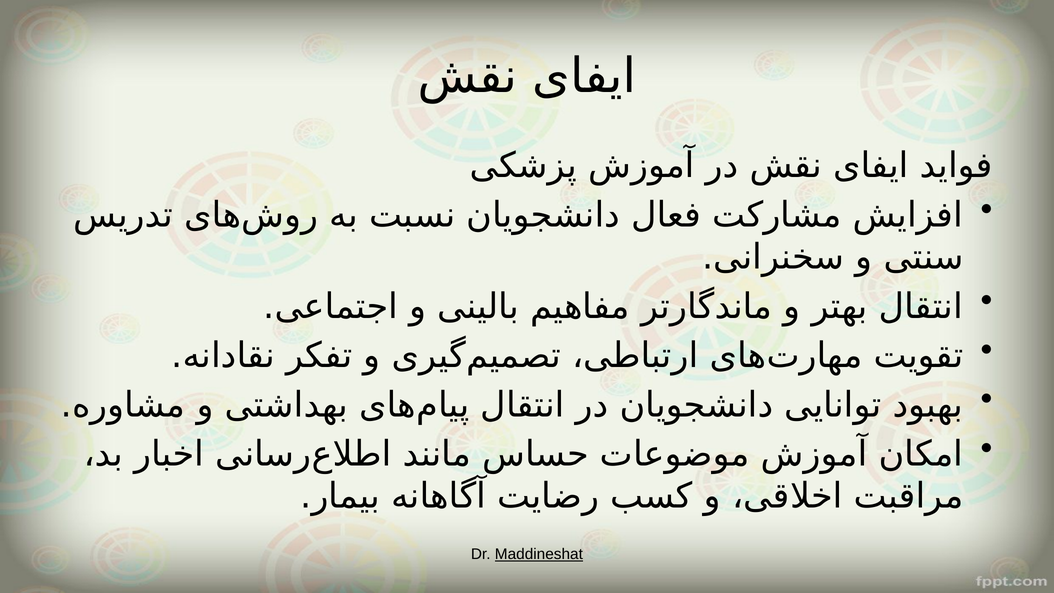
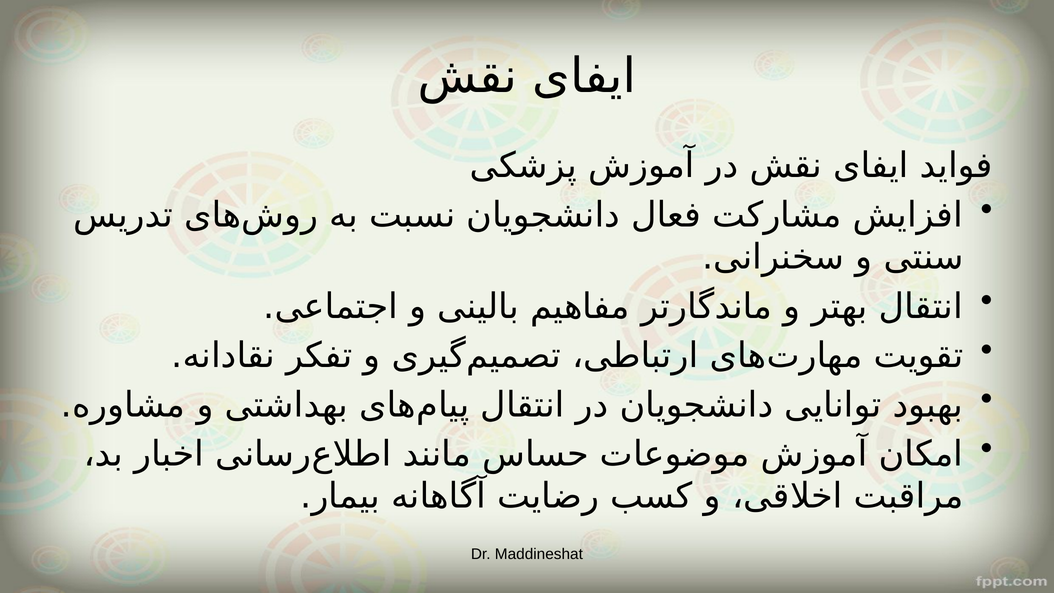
Maddineshat underline: present -> none
